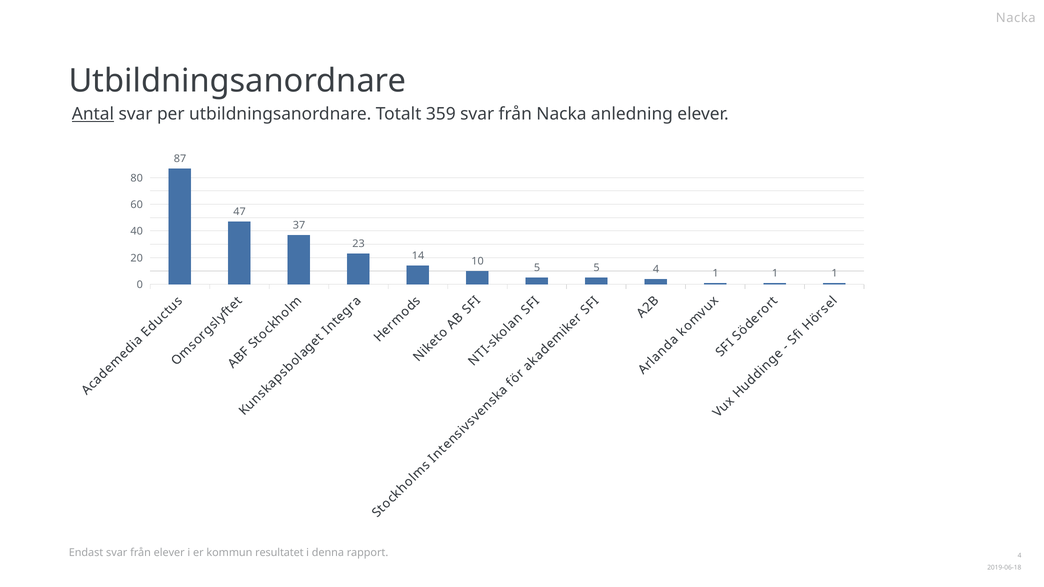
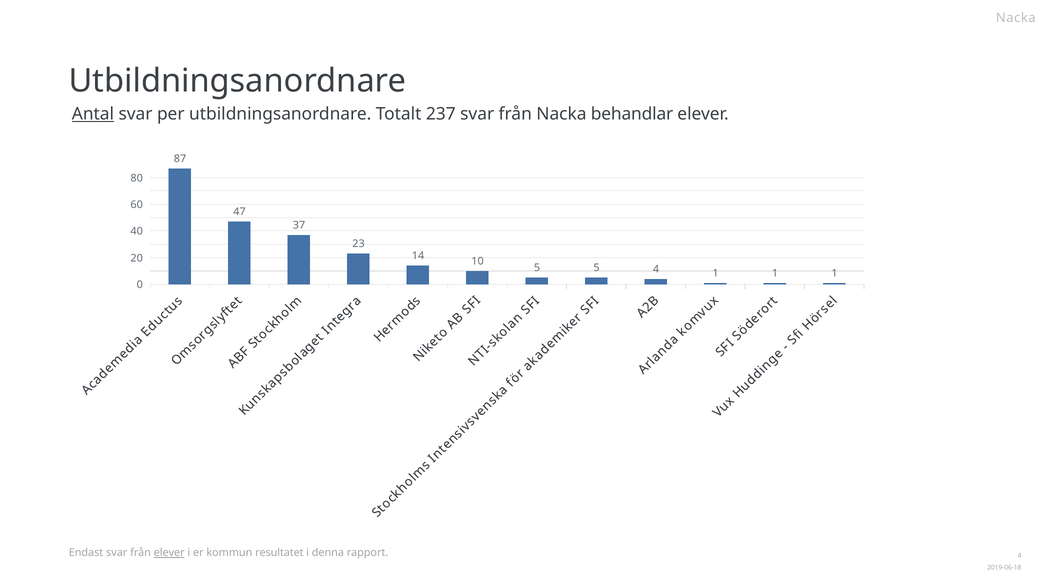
359: 359 -> 237
anledning: anledning -> behandlar
elever at (169, 553) underline: none -> present
